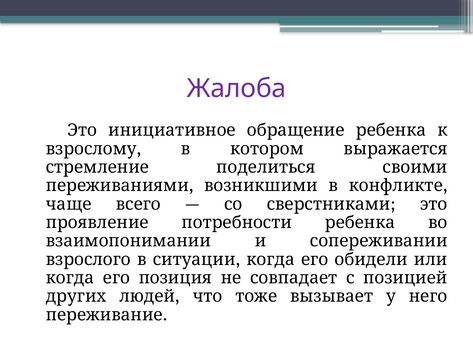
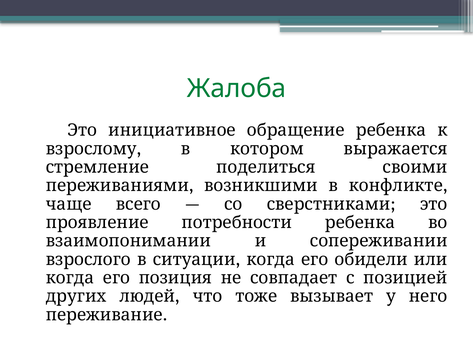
Жалоба colour: purple -> green
